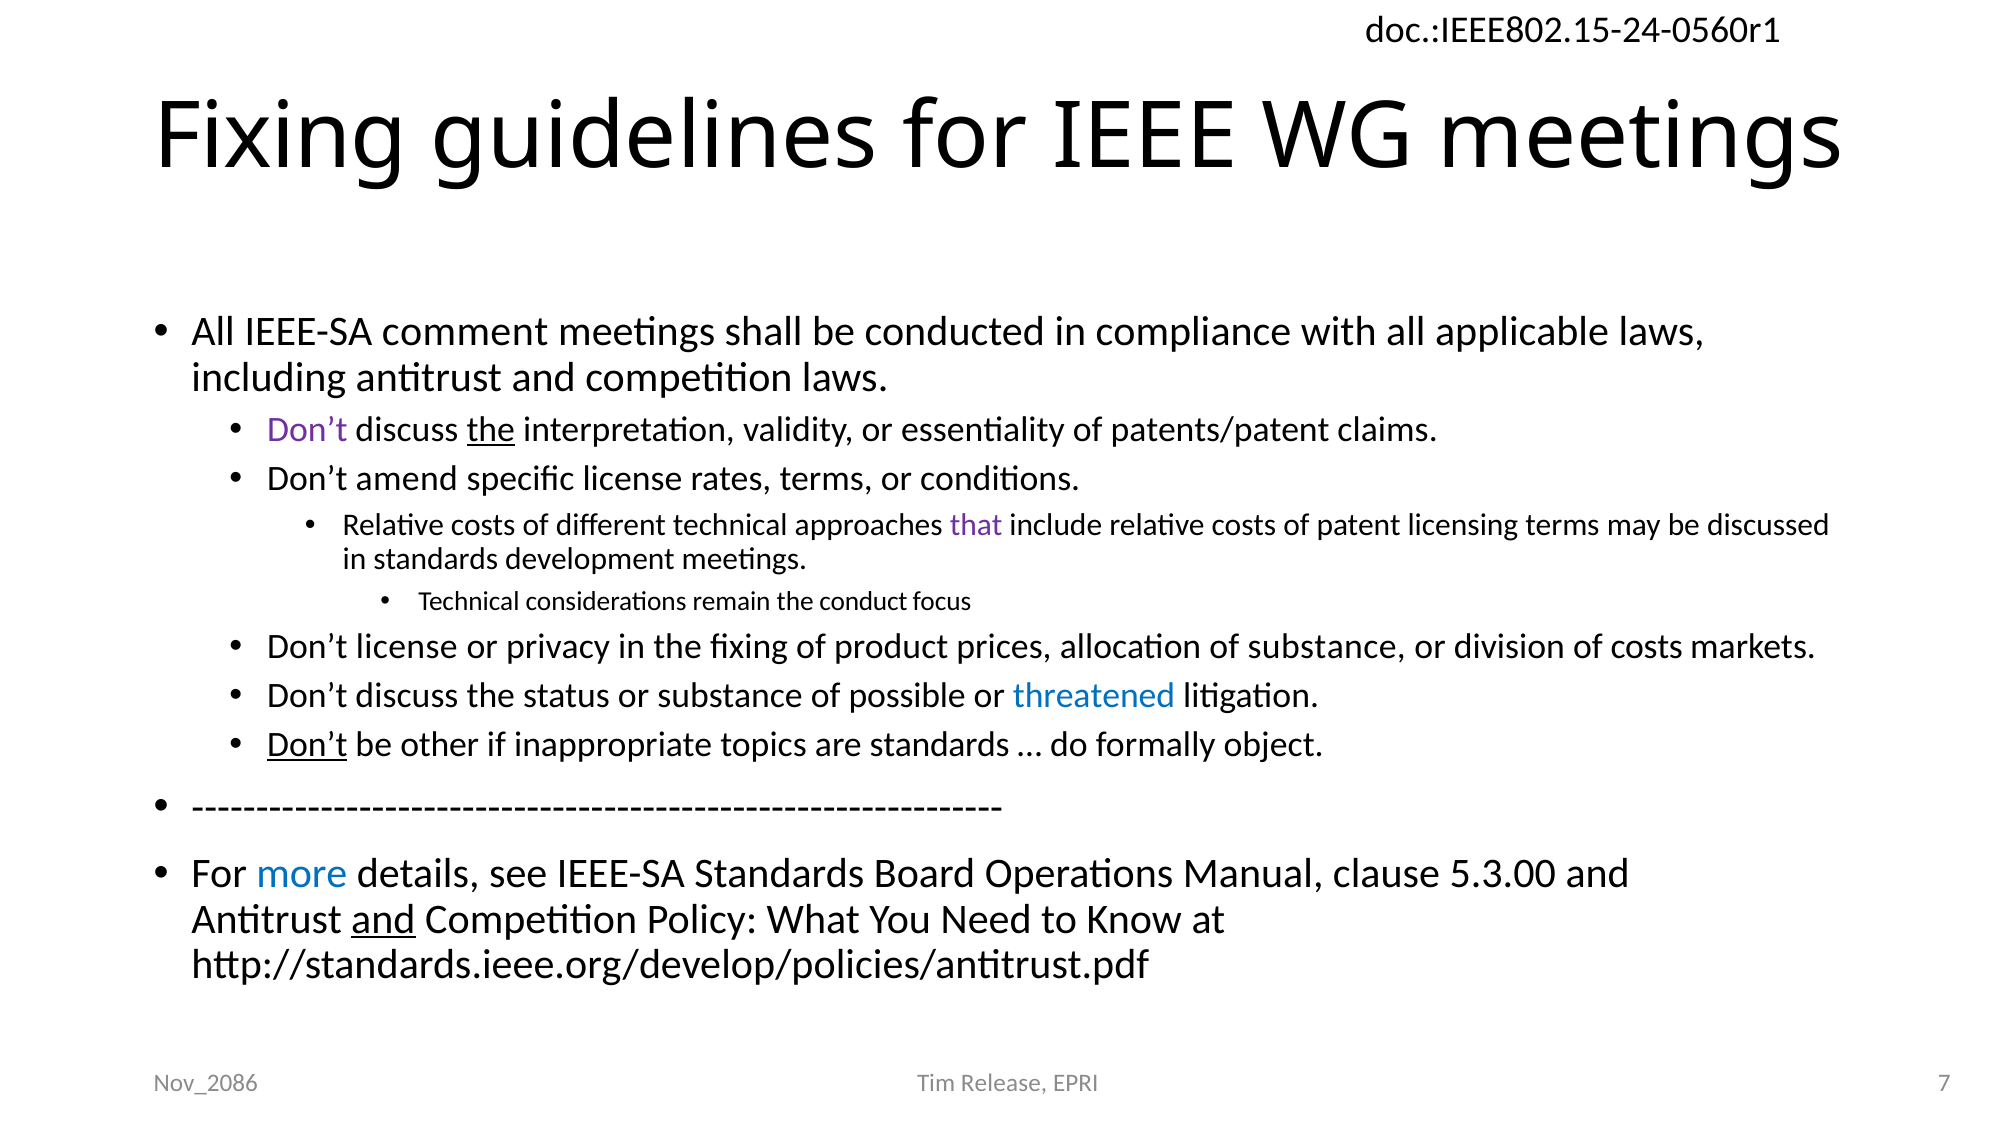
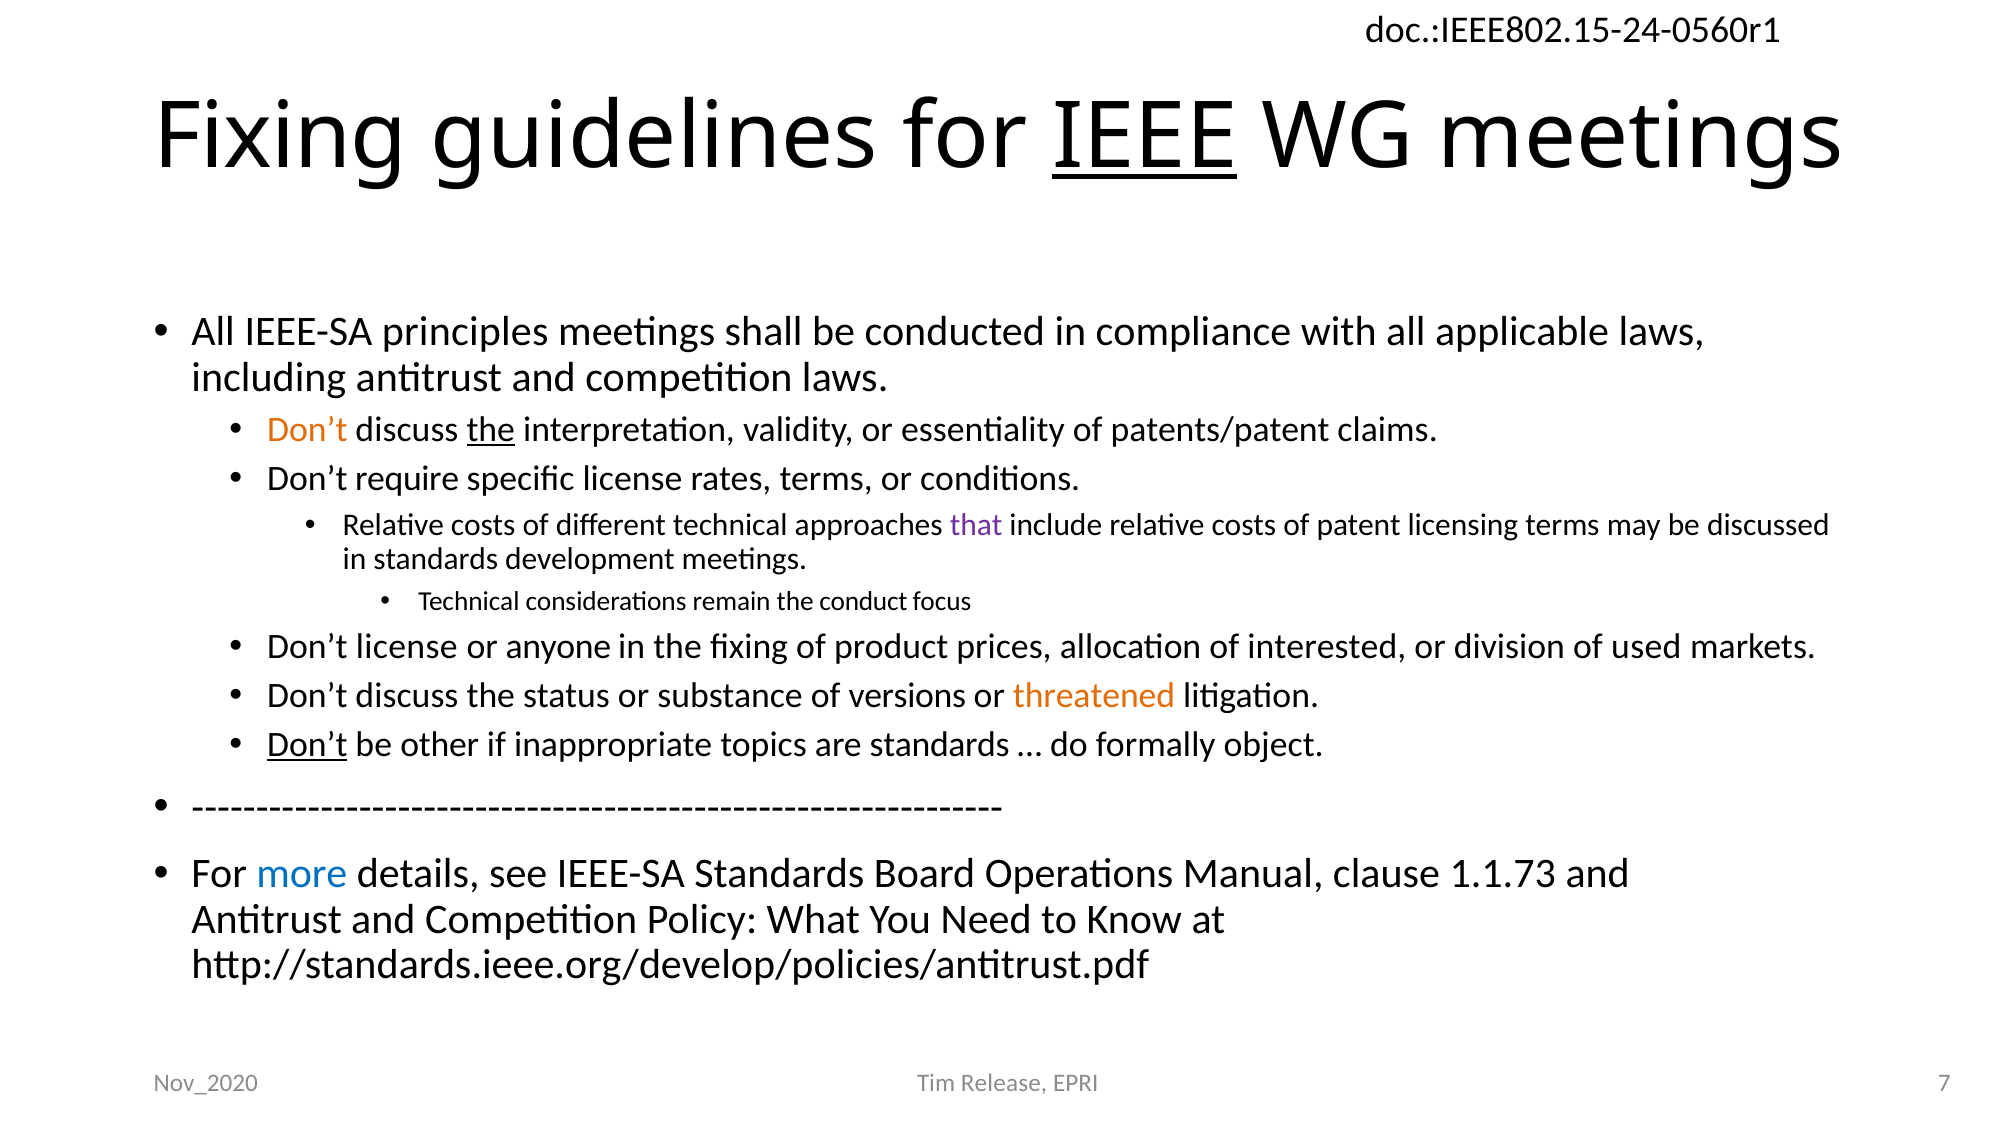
IEEE underline: none -> present
comment: comment -> principles
Don’t at (307, 430) colour: purple -> orange
amend: amend -> require
privacy: privacy -> anyone
of substance: substance -> interested
of costs: costs -> used
possible: possible -> versions
threatened colour: blue -> orange
5.3.00: 5.3.00 -> 1.1.73
and at (383, 919) underline: present -> none
Nov_2086: Nov_2086 -> Nov_2020
